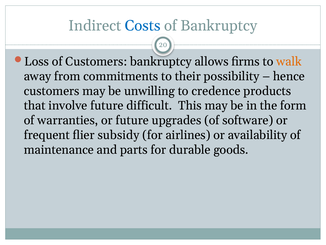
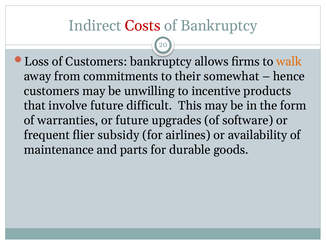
Costs colour: blue -> red
possibility: possibility -> somewhat
credence: credence -> incentive
